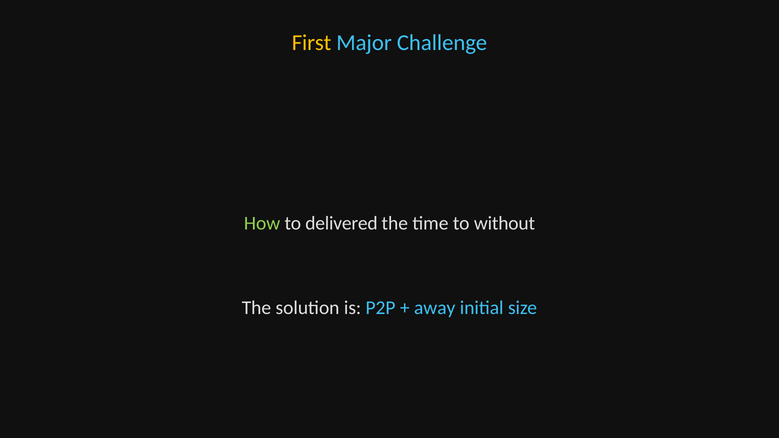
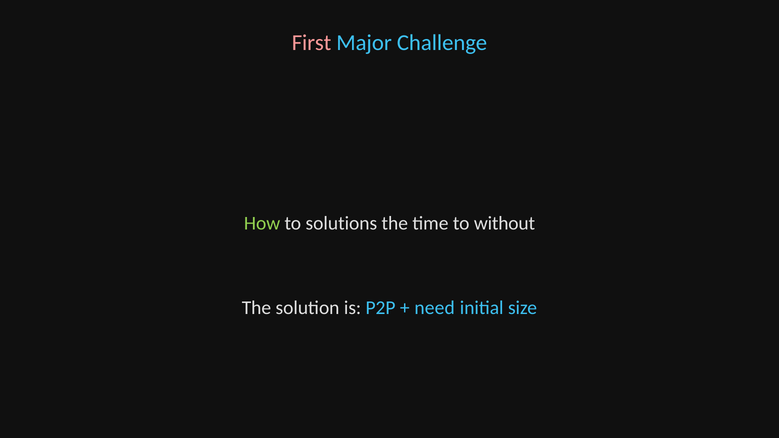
First colour: yellow -> pink
delivered: delivered -> solutions
away: away -> need
